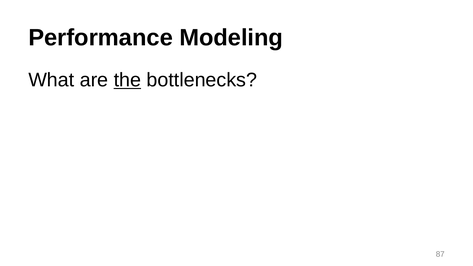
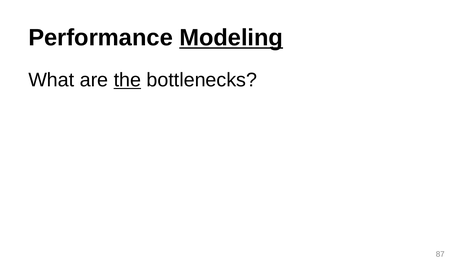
Modeling underline: none -> present
